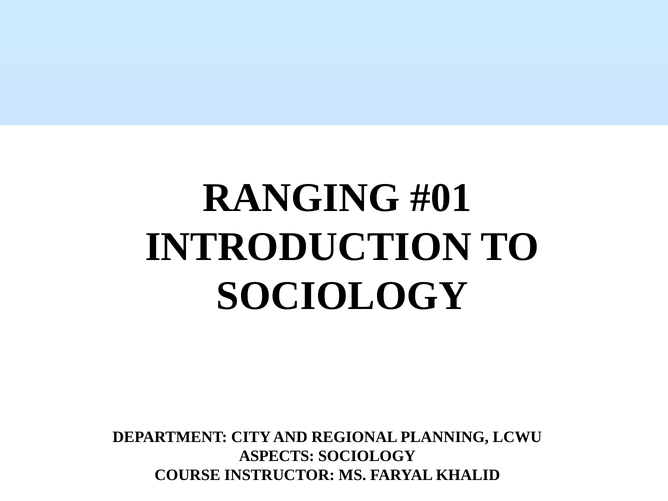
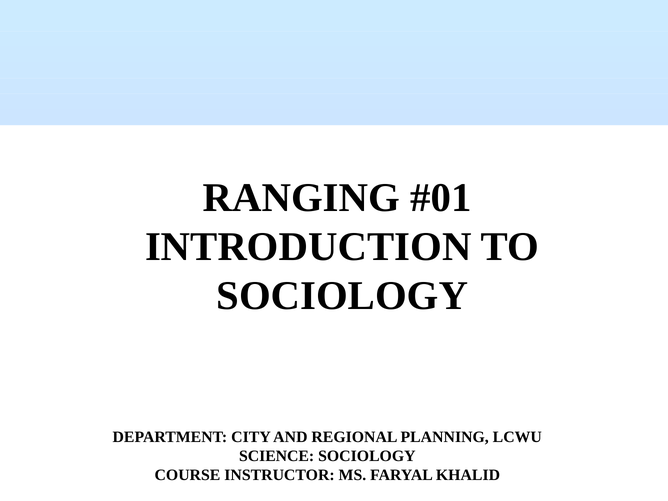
ASPECTS: ASPECTS -> SCIENCE
